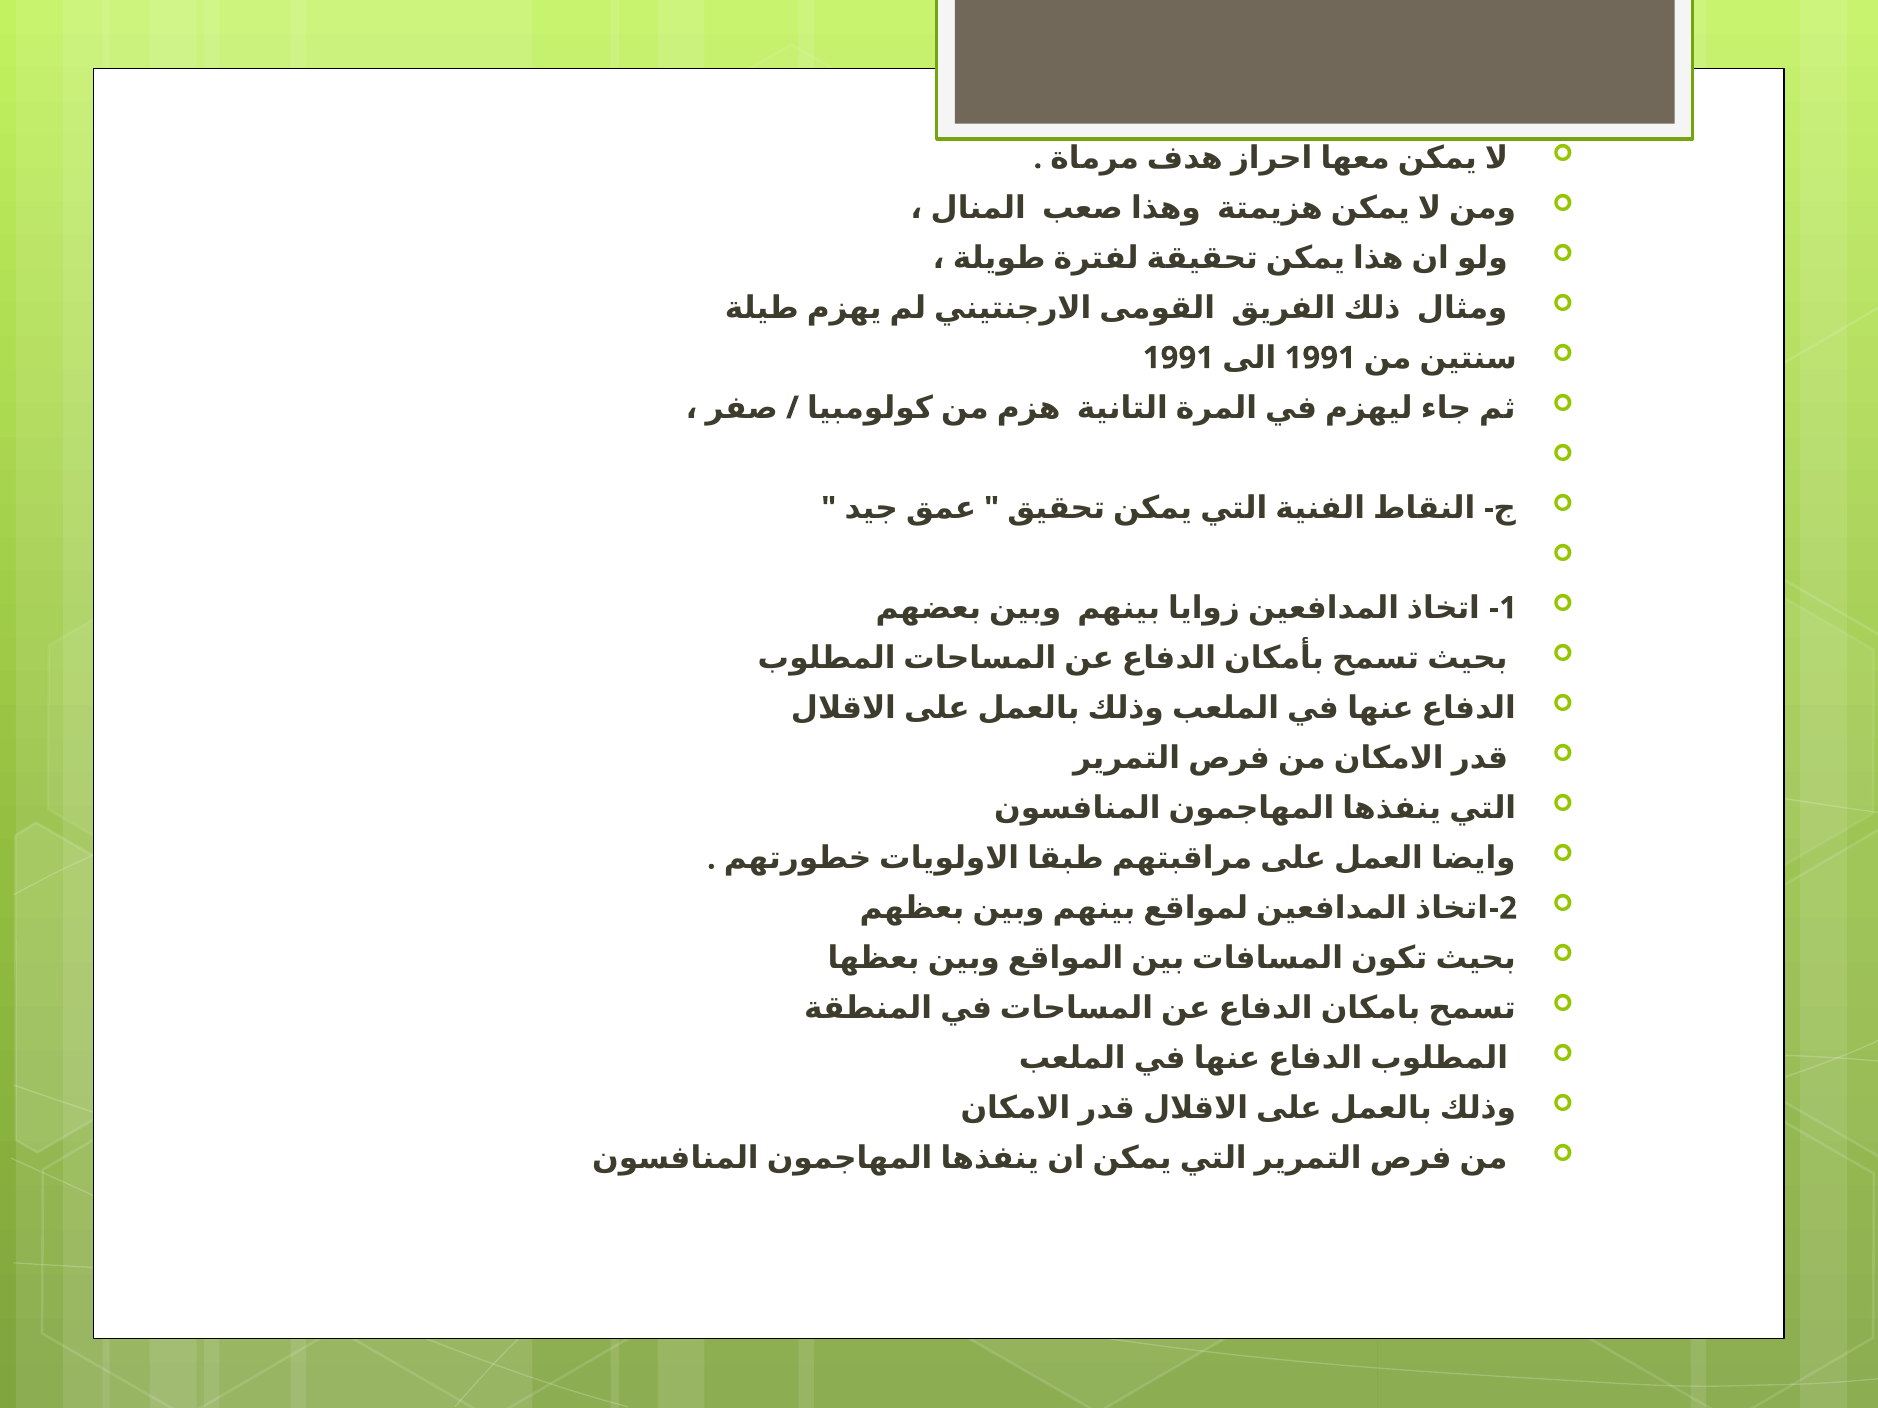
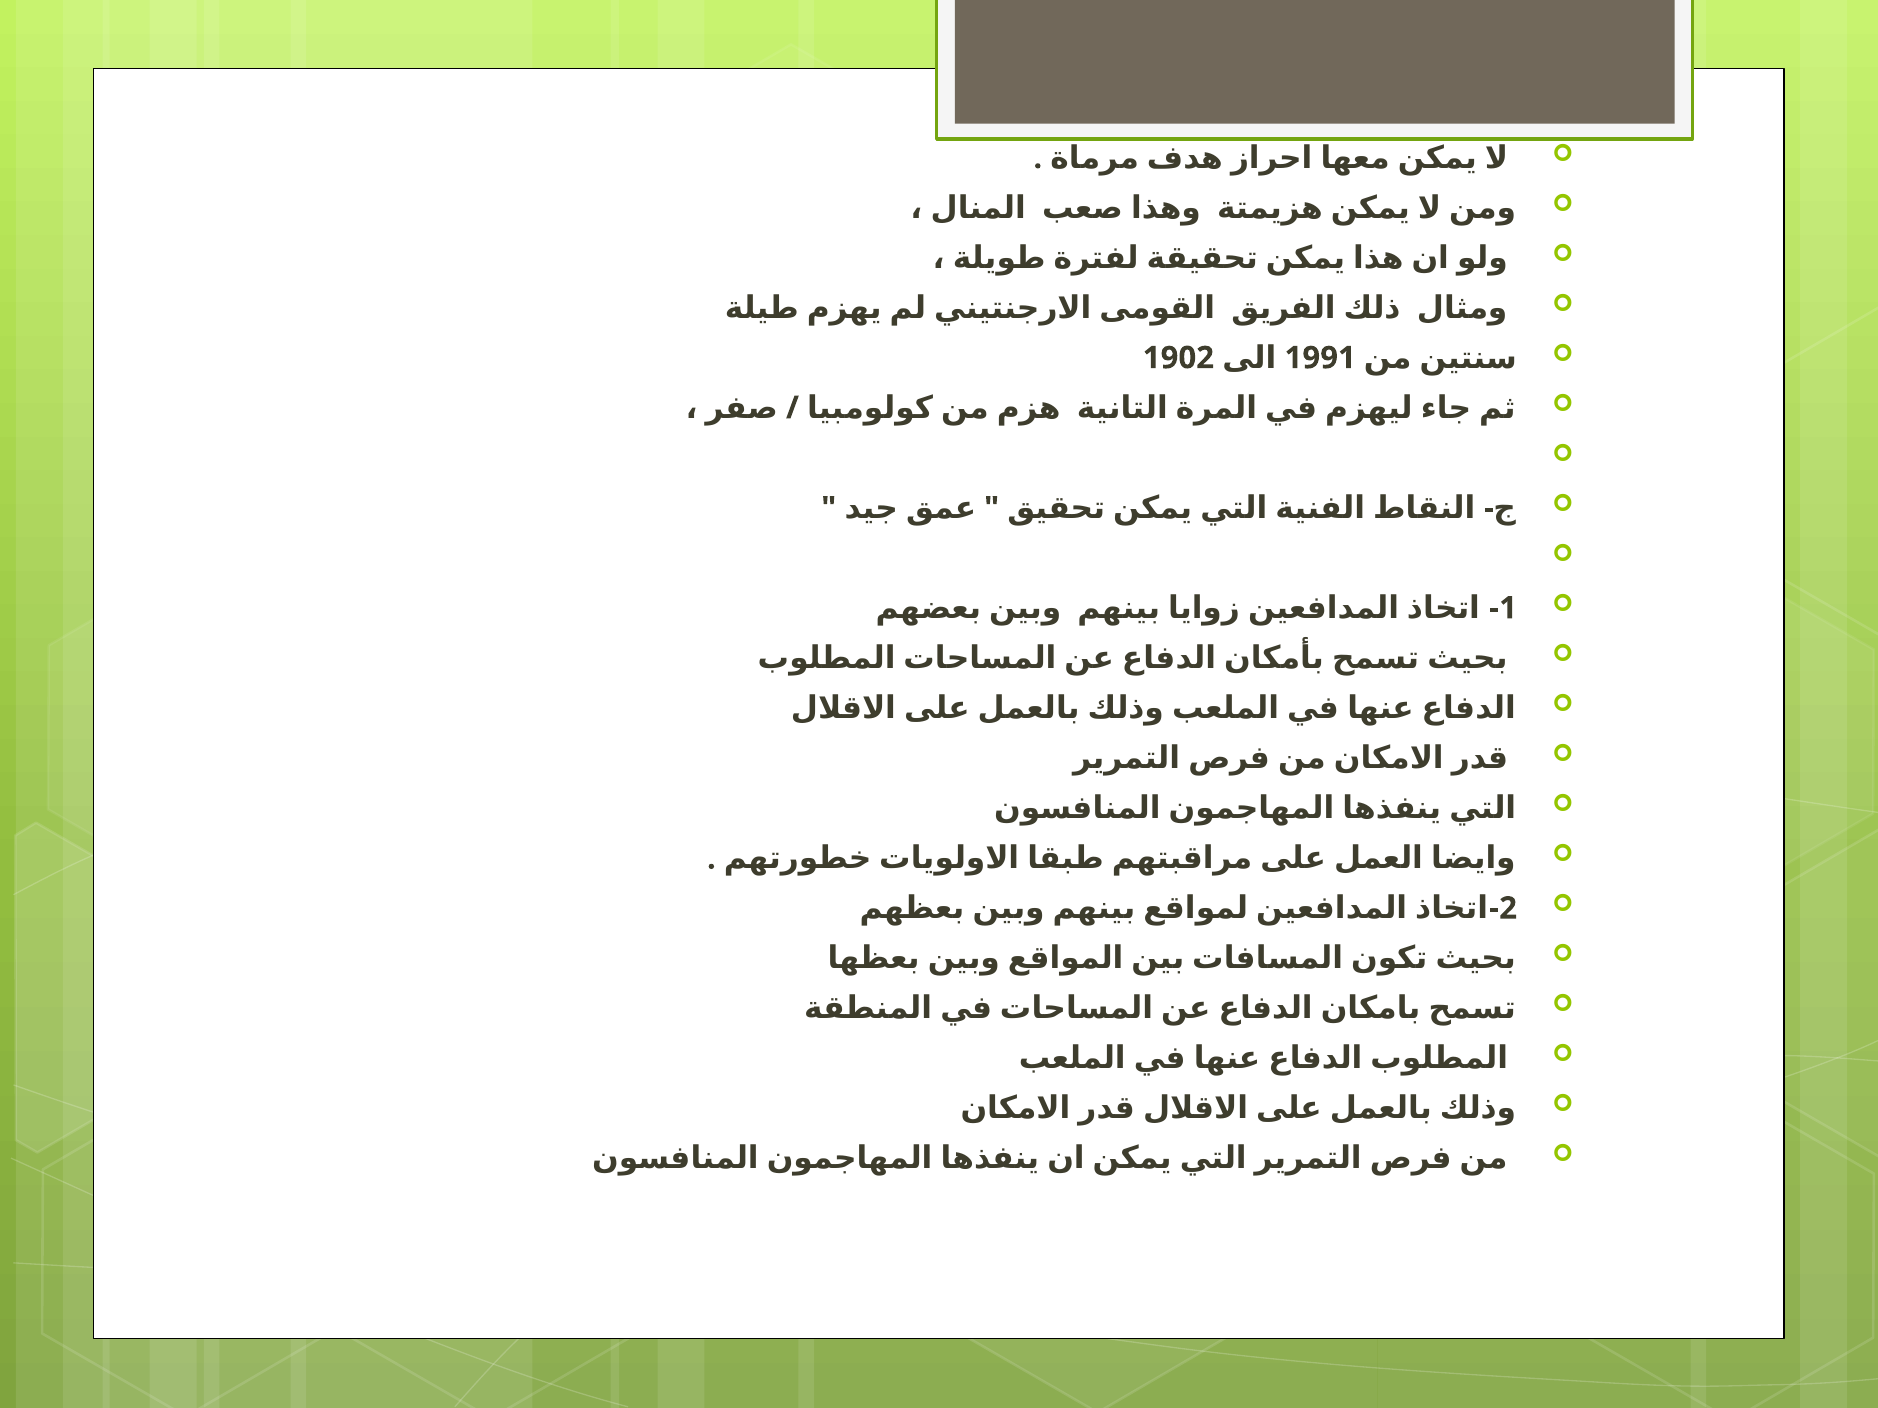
1991 at (1178, 358): 1991 -> 1902
